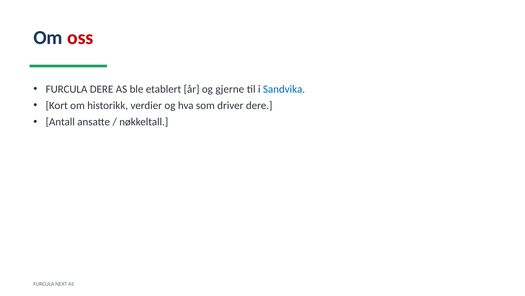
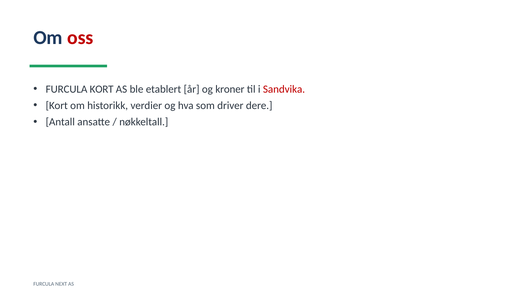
FURCULA DERE: DERE -> KORT
gjerne: gjerne -> kroner
Sandvika colour: blue -> red
